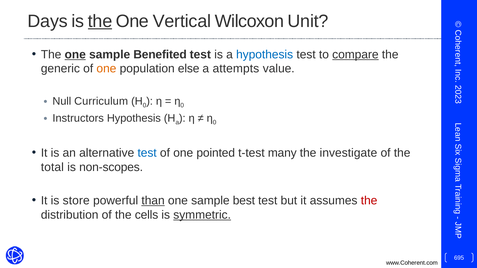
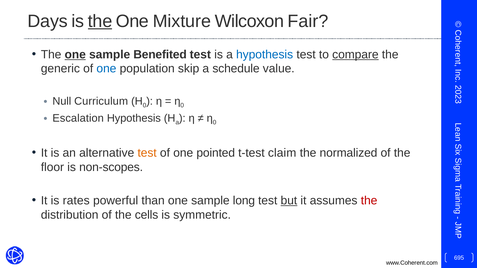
Vertical: Vertical -> Mixture
Unit: Unit -> Fair
one at (106, 69) colour: orange -> blue
else: else -> skip
attempts: attempts -> schedule
Instructors: Instructors -> Escalation
test at (147, 153) colour: blue -> orange
many: many -> claim
investigate: investigate -> normalized
total: total -> floor
store: store -> rates
than underline: present -> none
best: best -> long
but underline: none -> present
symmetric underline: present -> none
